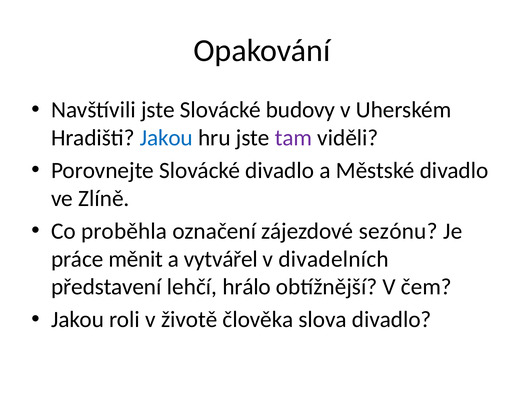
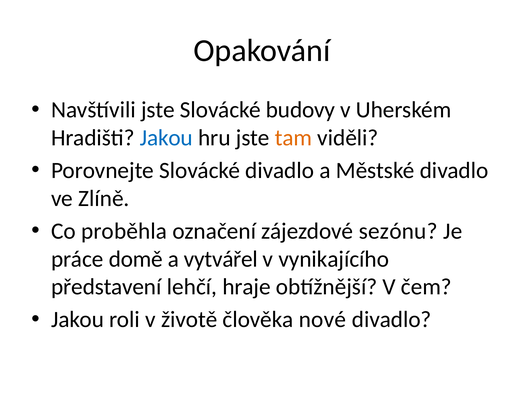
tam colour: purple -> orange
měnit: měnit -> domě
divadelních: divadelních -> vynikajícího
hrálo: hrálo -> hraje
slova: slova -> nové
